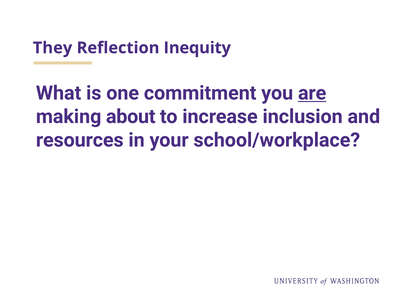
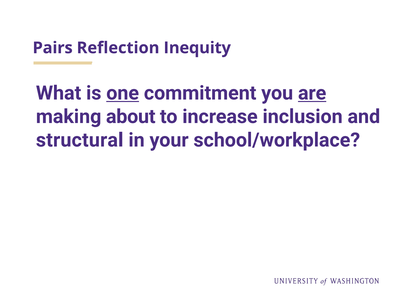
They: They -> Pairs
one underline: none -> present
resources: resources -> structural
